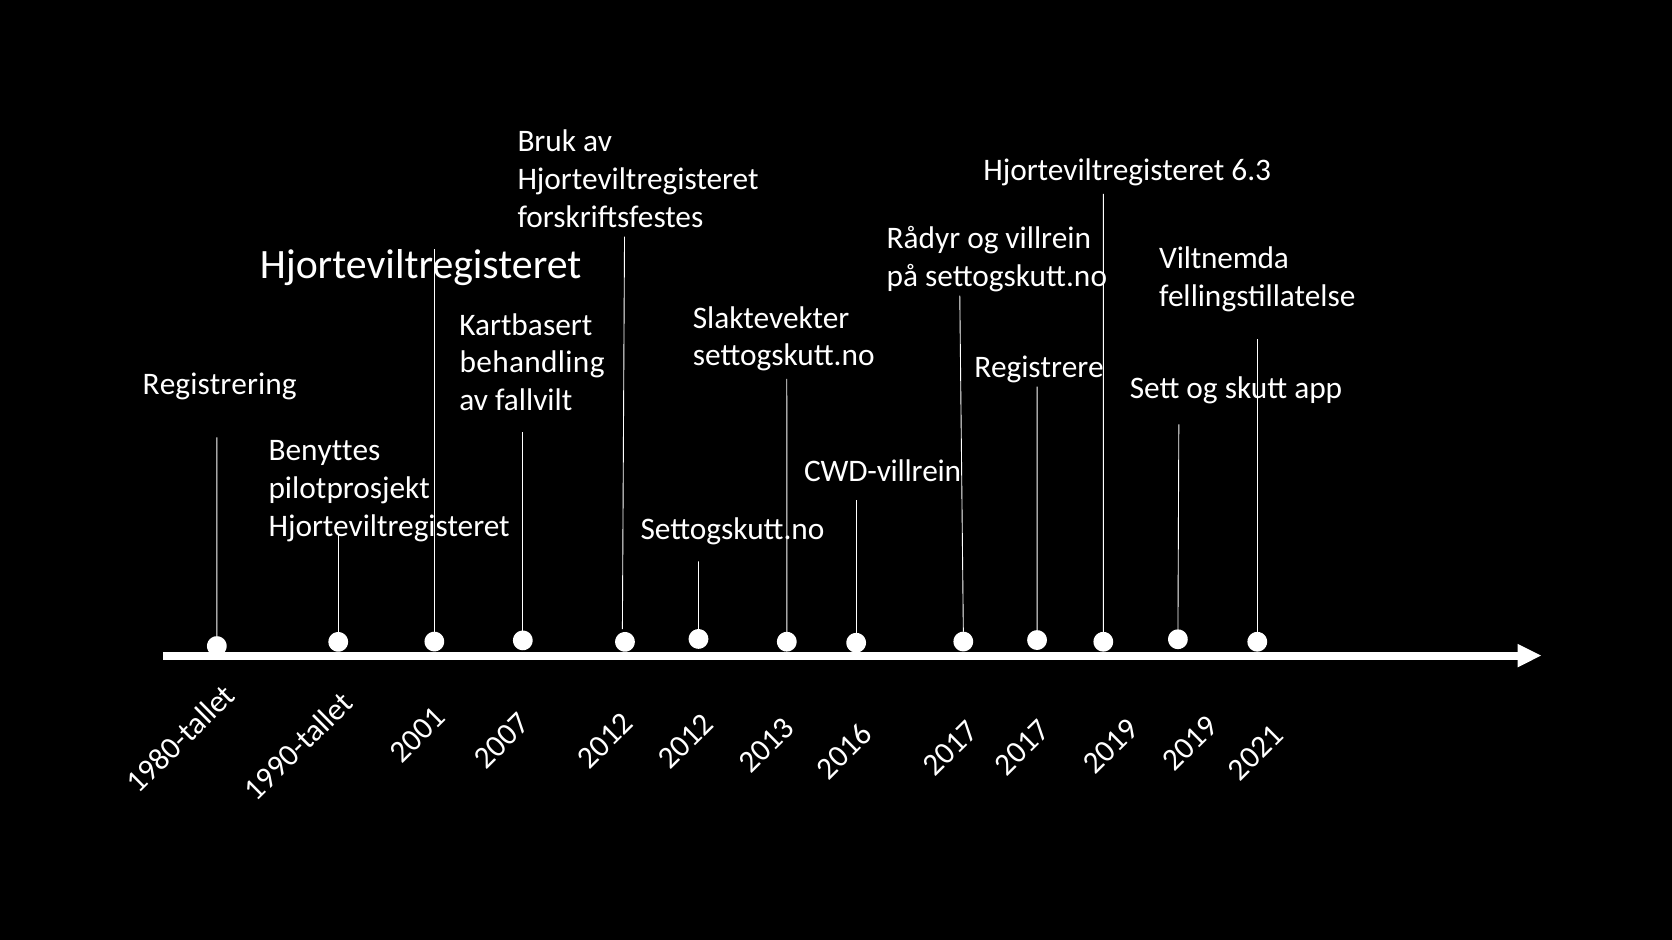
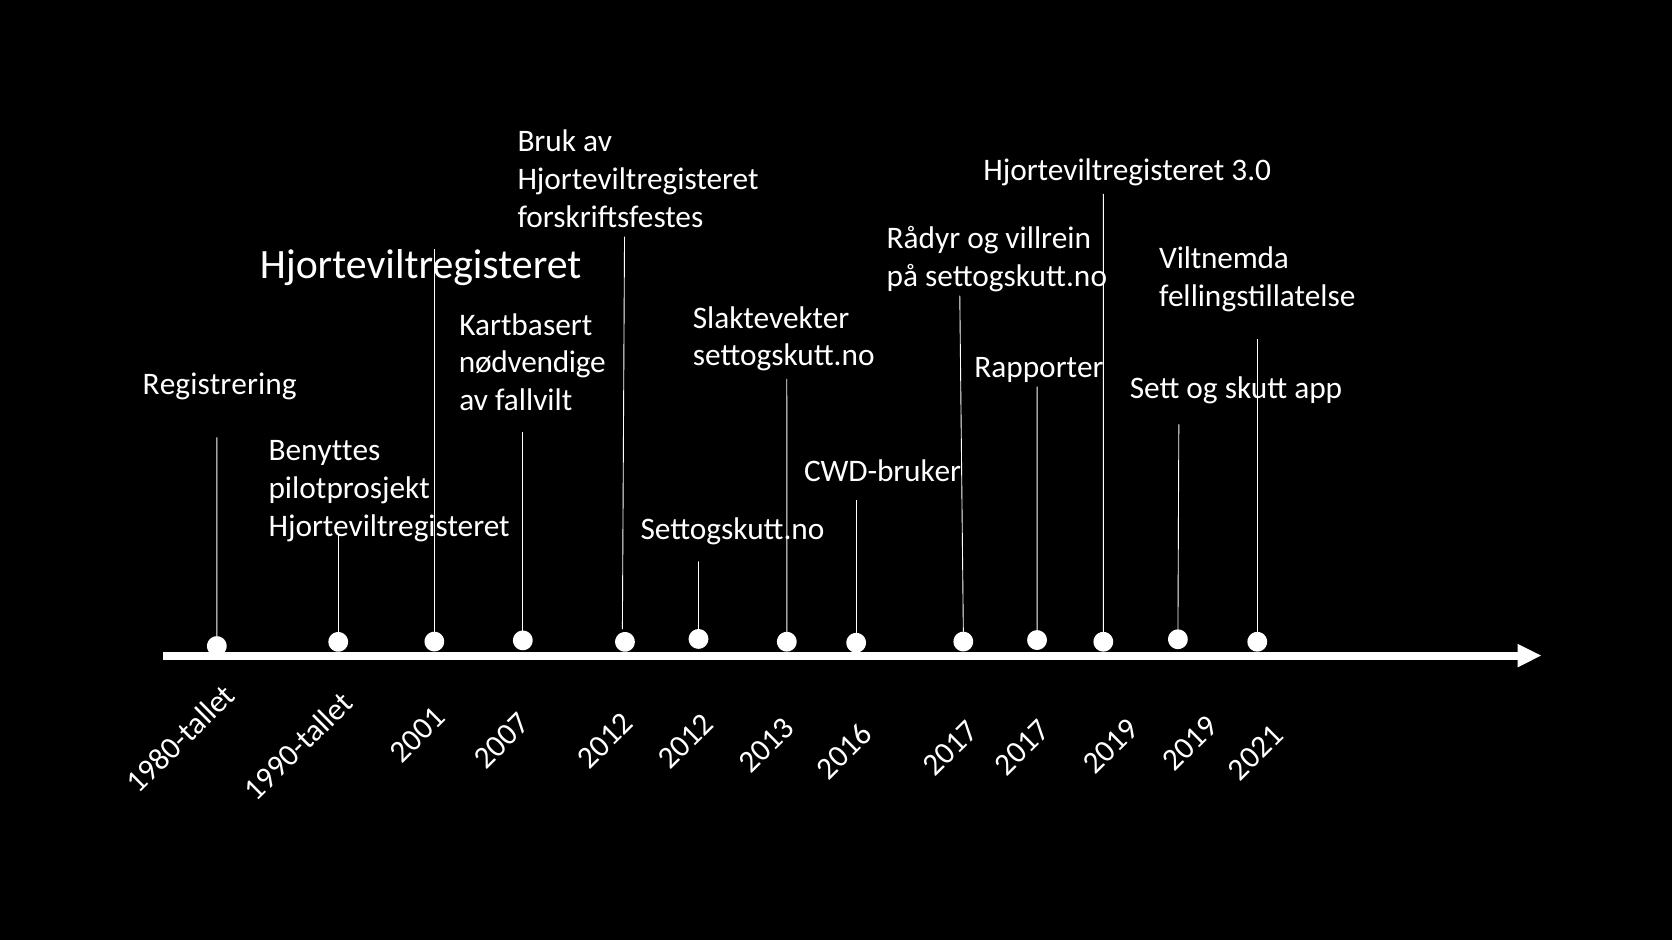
6.3: 6.3 -> 3.0
behandling: behandling -> nødvendige
Registrere: Registrere -> Rapporter
CWD-villrein: CWD-villrein -> CWD-bruker
